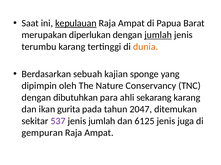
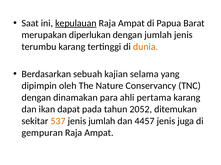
jumlah at (158, 35) underline: present -> none
sponge: sponge -> selama
dibutuhkan: dibutuhkan -> dinamakan
sekarang: sekarang -> pertama
gurita: gurita -> dapat
2047: 2047 -> 2052
537 colour: purple -> orange
6125: 6125 -> 4457
